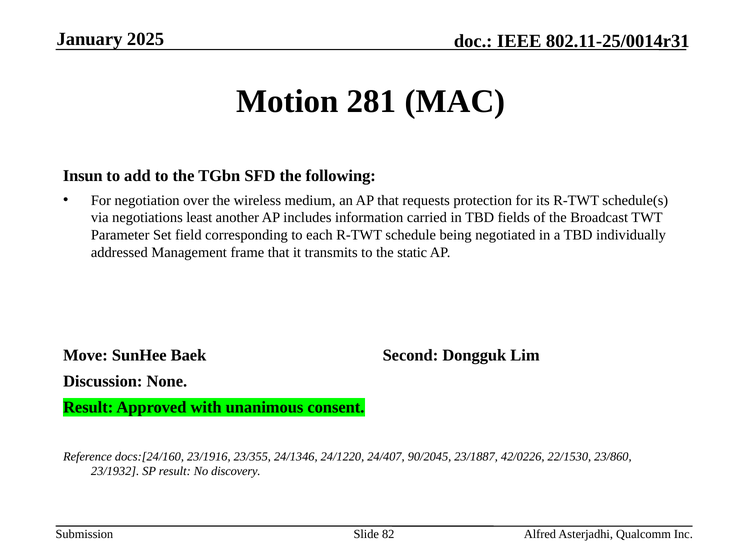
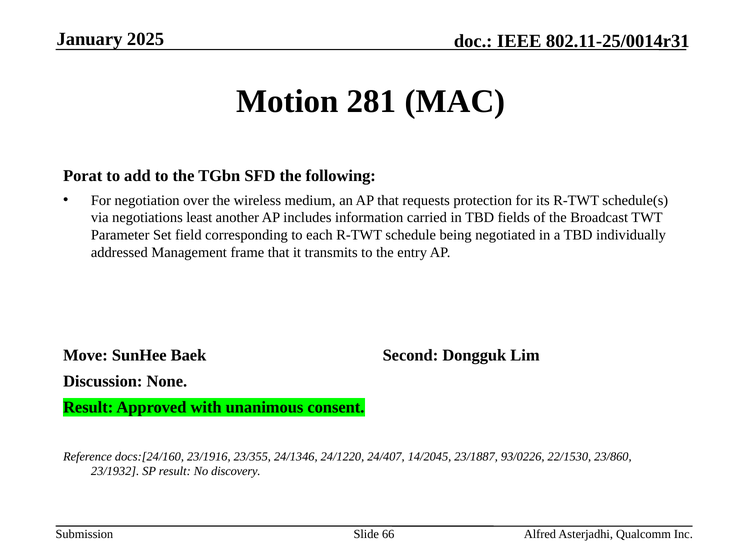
Insun: Insun -> Porat
static: static -> entry
90/2045: 90/2045 -> 14/2045
42/0226: 42/0226 -> 93/0226
82: 82 -> 66
